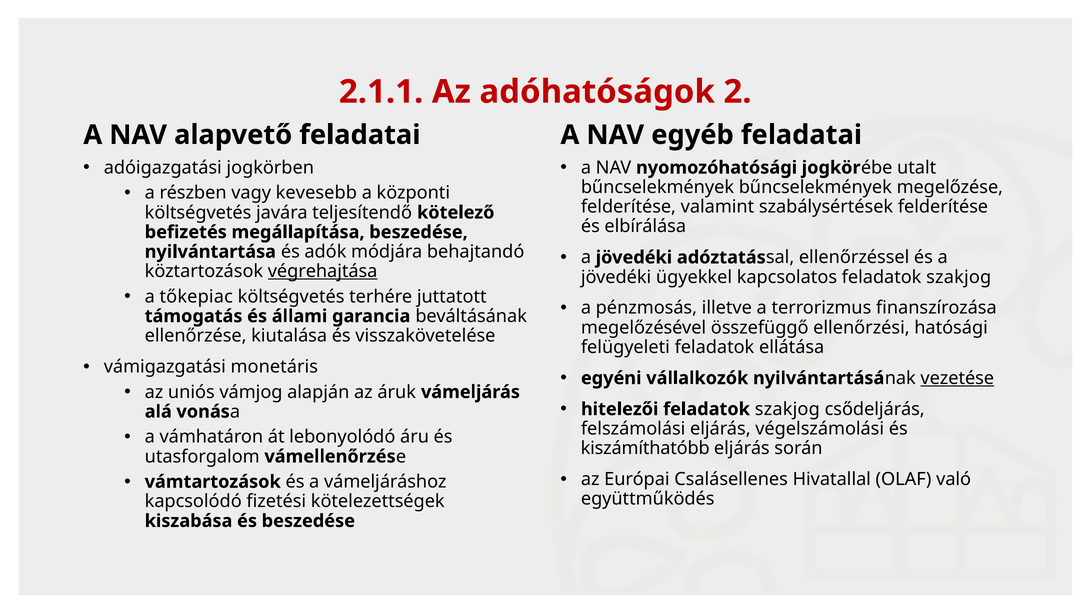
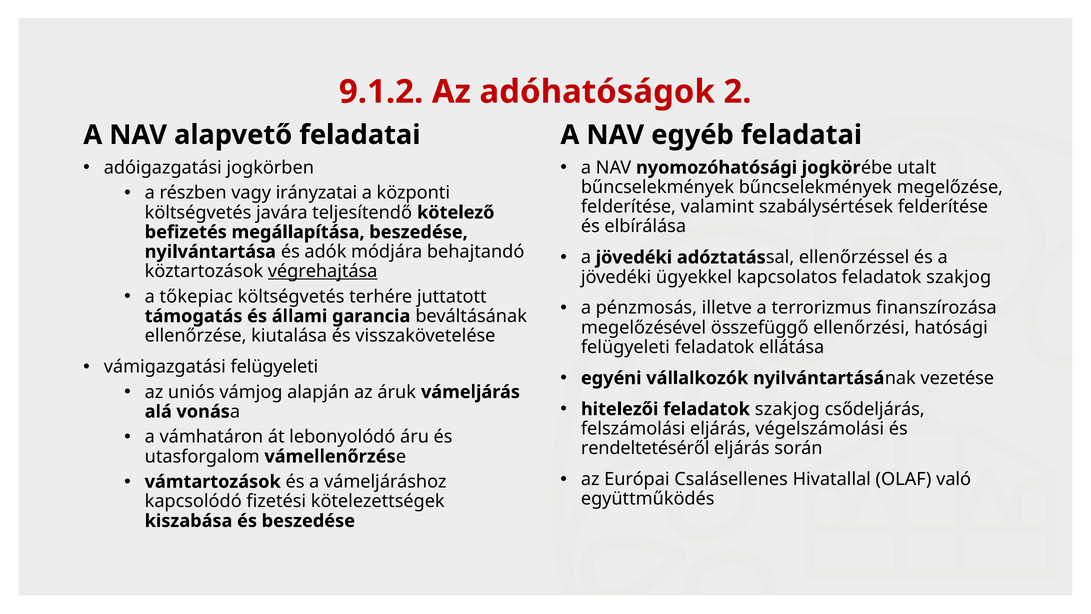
2.1.1: 2.1.1 -> 9.1.2
kevesebb: kevesebb -> irányzatai
vámigazgatási monetáris: monetáris -> felügyeleti
vezetése underline: present -> none
kiszámíthatóbb: kiszámíthatóbb -> rendeltetéséről
